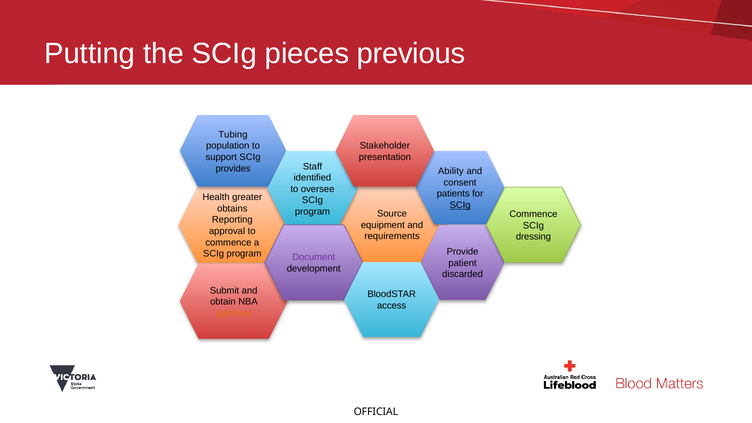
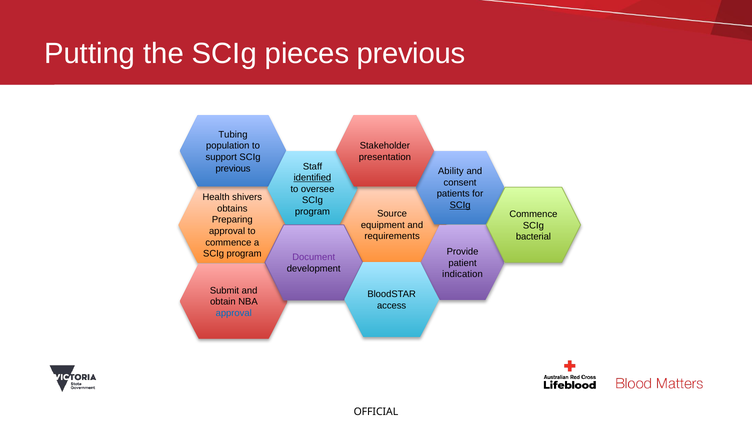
provides at (233, 168): provides -> previous
identified underline: none -> present
greater: greater -> shivers
Reporting: Reporting -> Preparing
dressing: dressing -> bacterial
discarded: discarded -> indication
approval at (234, 313) colour: orange -> blue
